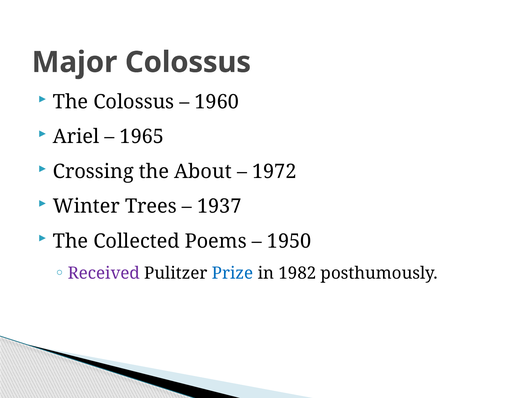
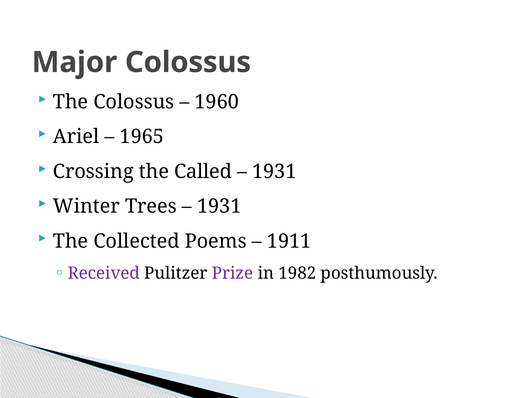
About: About -> Called
1972 at (274, 171): 1972 -> 1931
1937 at (219, 206): 1937 -> 1931
1950: 1950 -> 1911
Prize colour: blue -> purple
